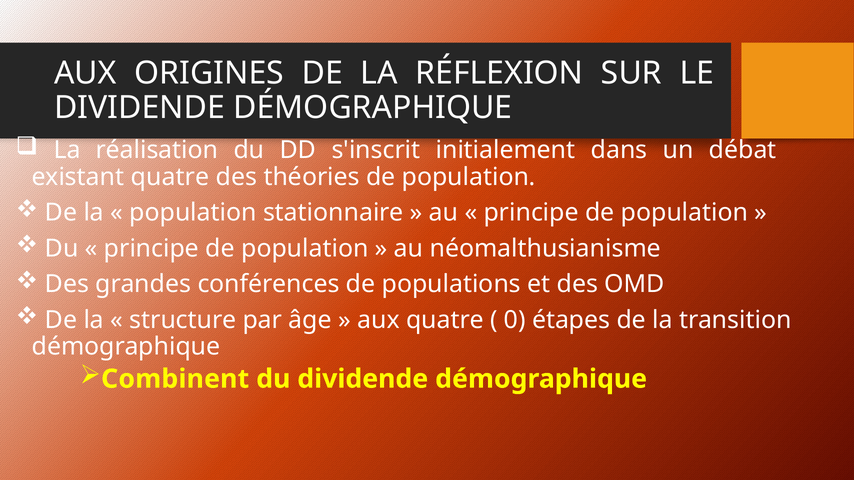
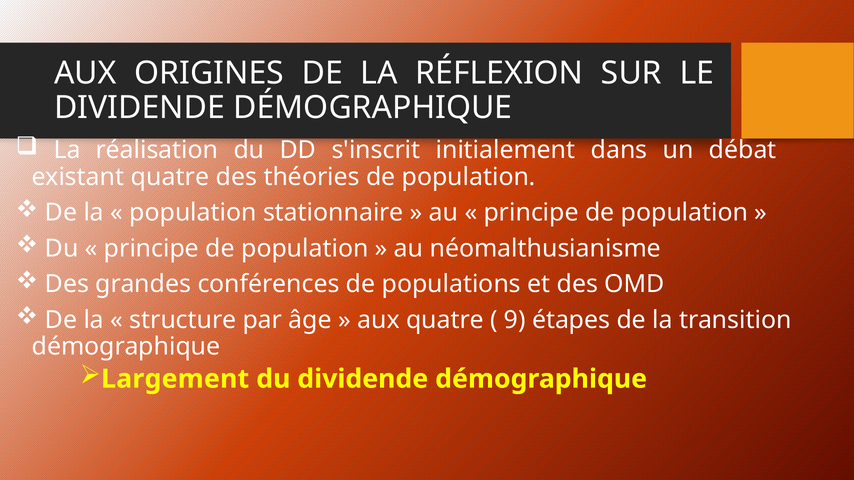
0: 0 -> 9
Combinent: Combinent -> Largement
